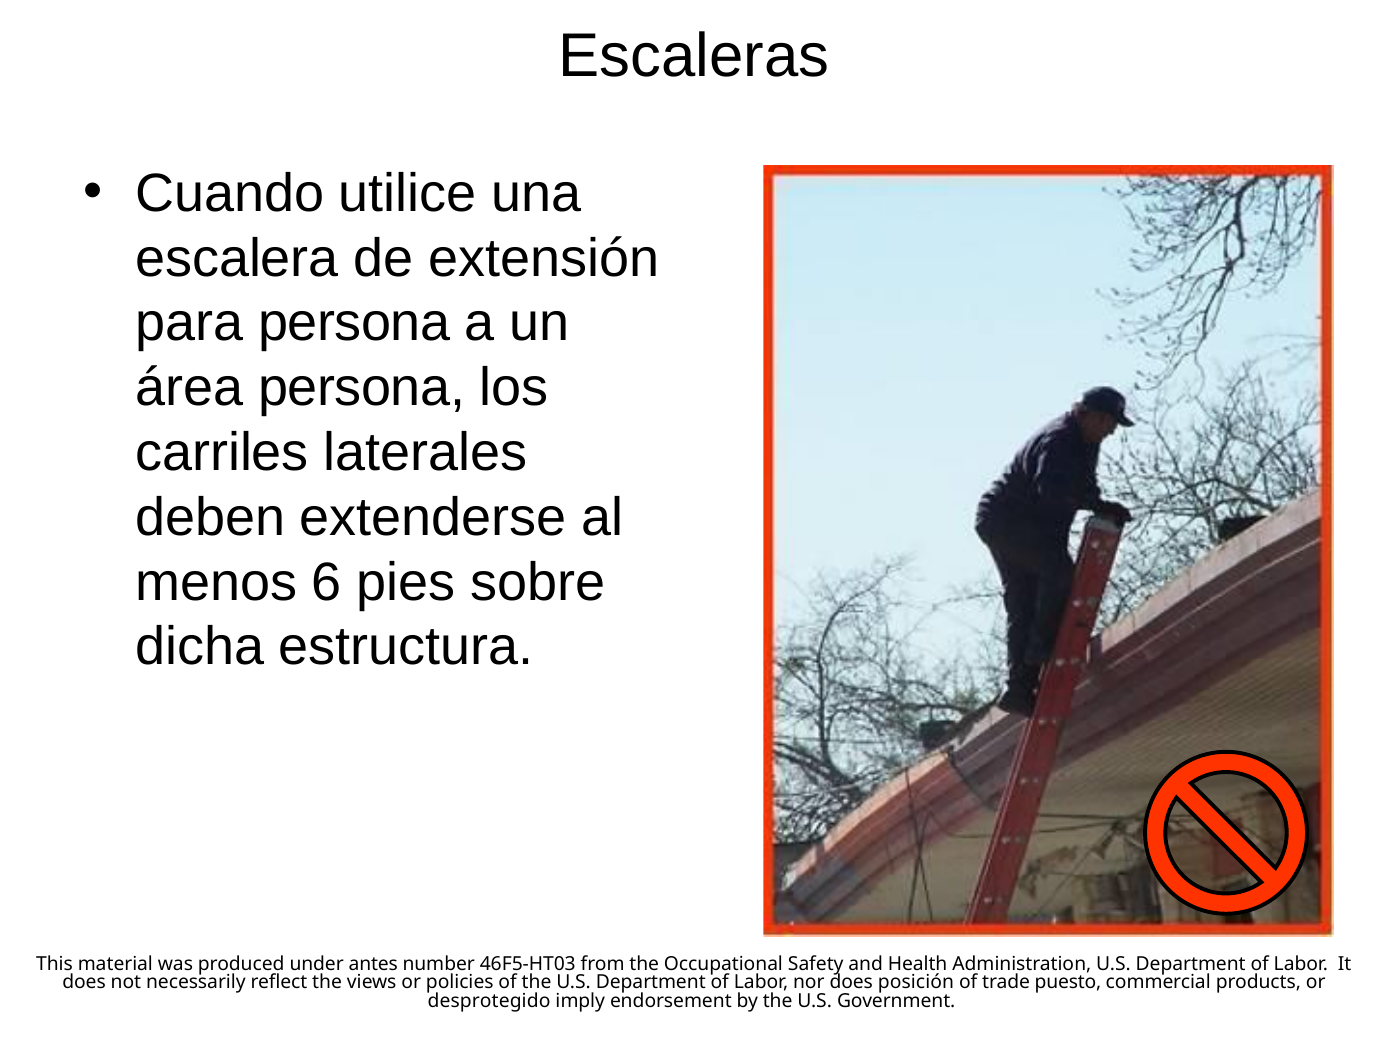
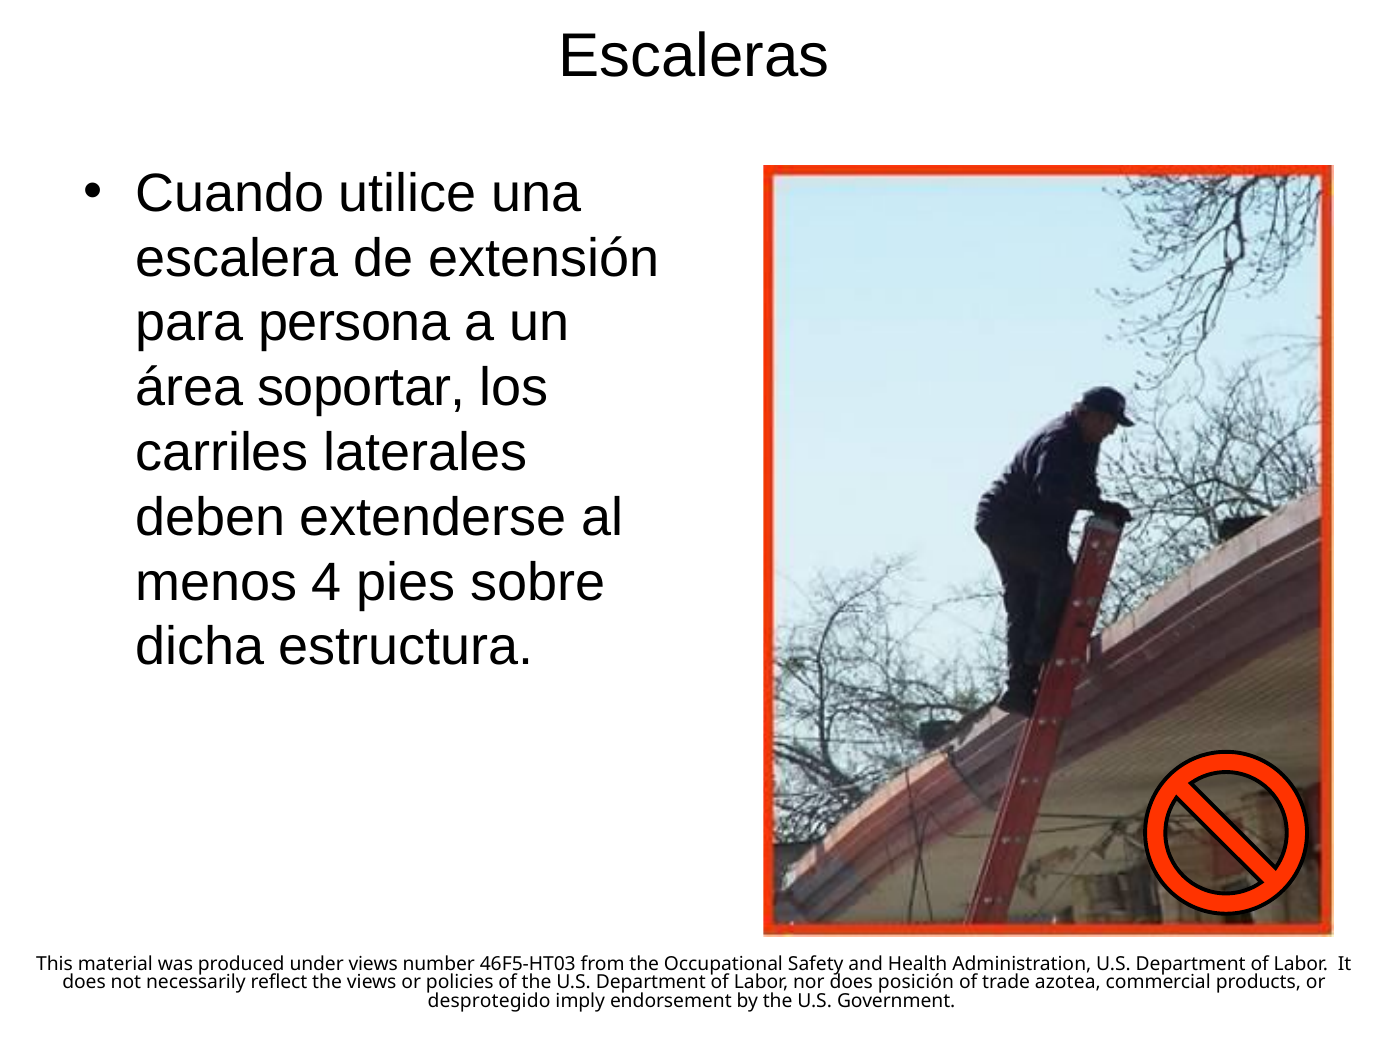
área persona: persona -> soportar
6: 6 -> 4
under antes: antes -> views
puesto: puesto -> azotea
